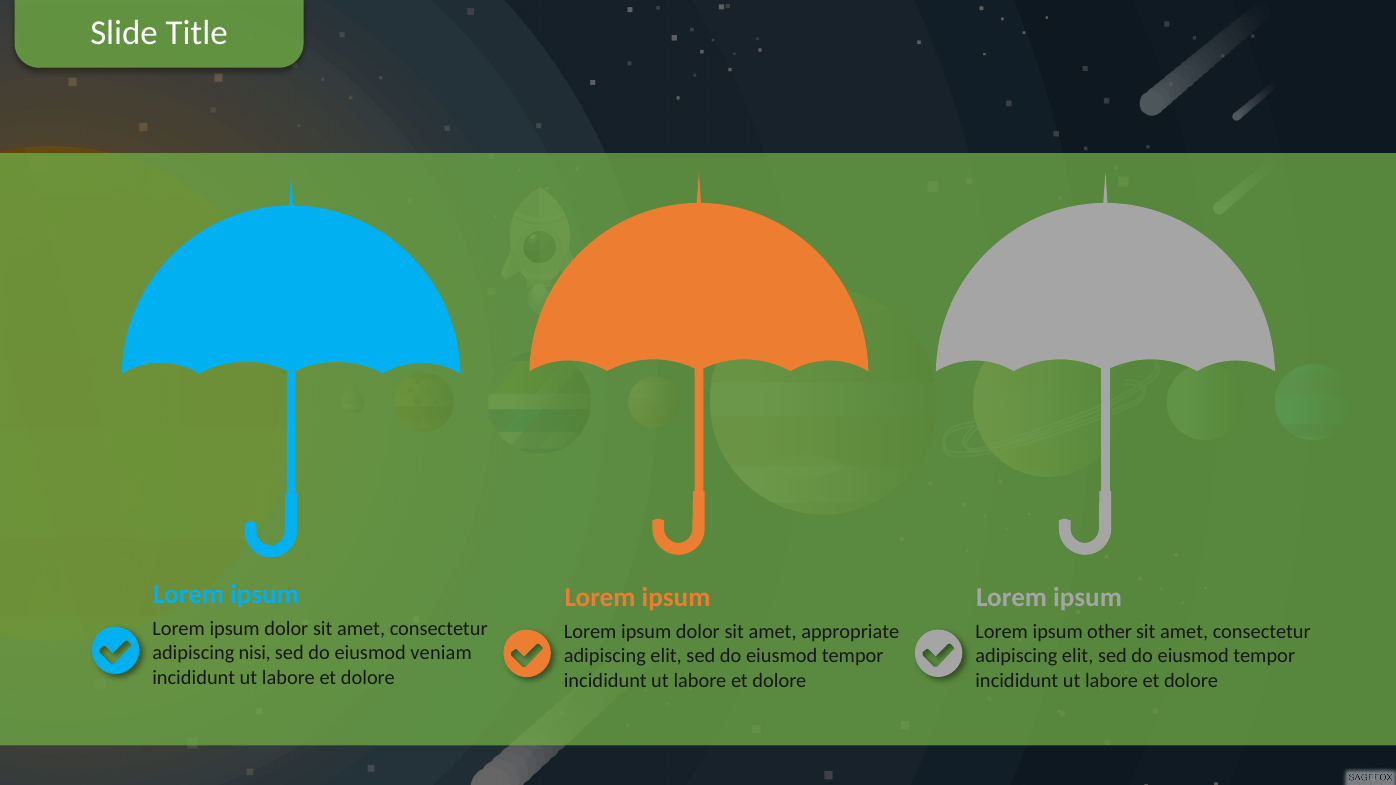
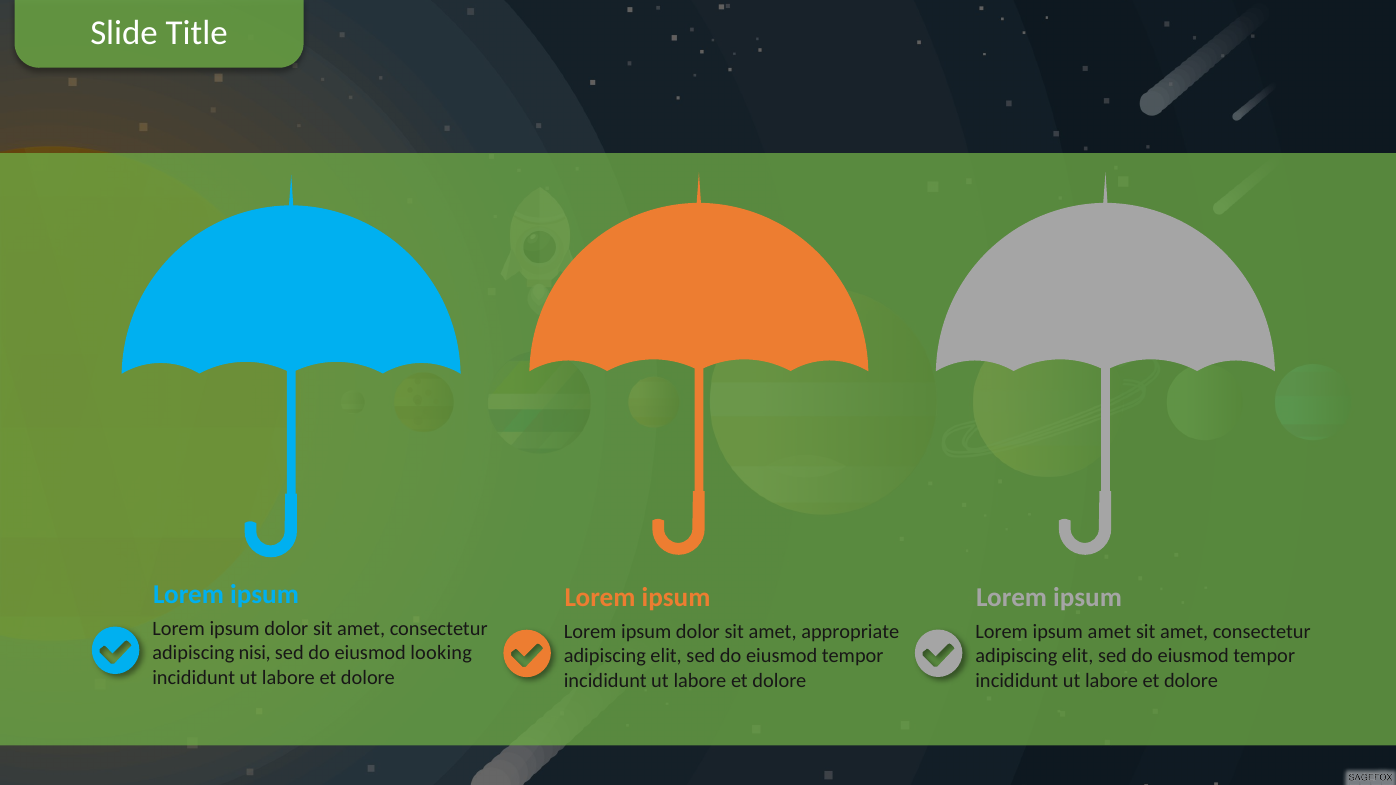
ipsum other: other -> amet
veniam: veniam -> looking
